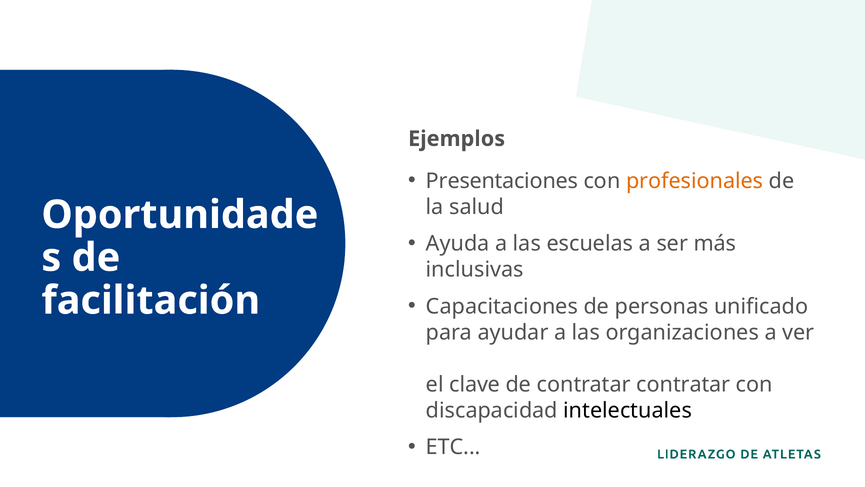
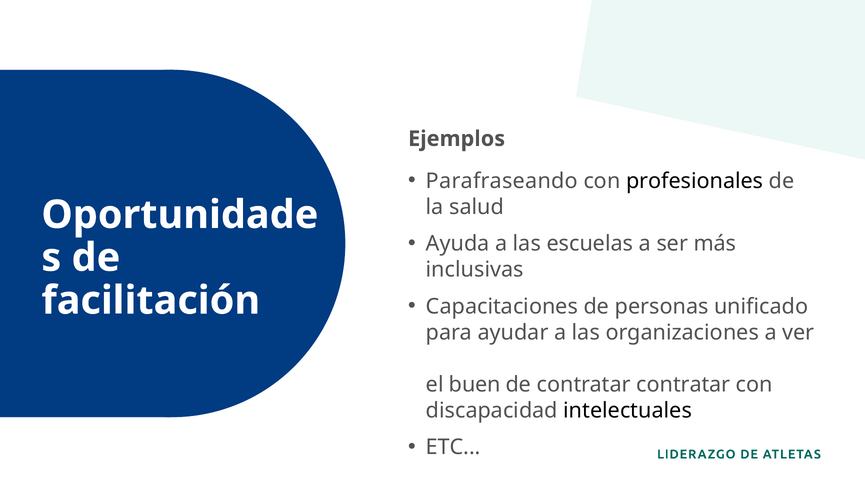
Presentaciones: Presentaciones -> Parafraseando
profesionales colour: orange -> black
clave: clave -> buen
